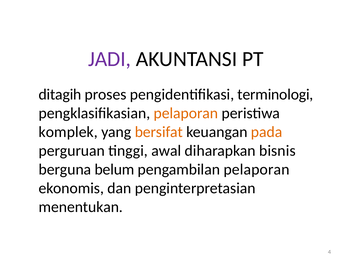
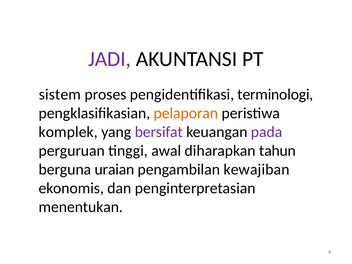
ditagih: ditagih -> sistem
bersifat colour: orange -> purple
pada colour: orange -> purple
bisnis: bisnis -> tahun
belum: belum -> uraian
pengambilan pelaporan: pelaporan -> kewajiban
